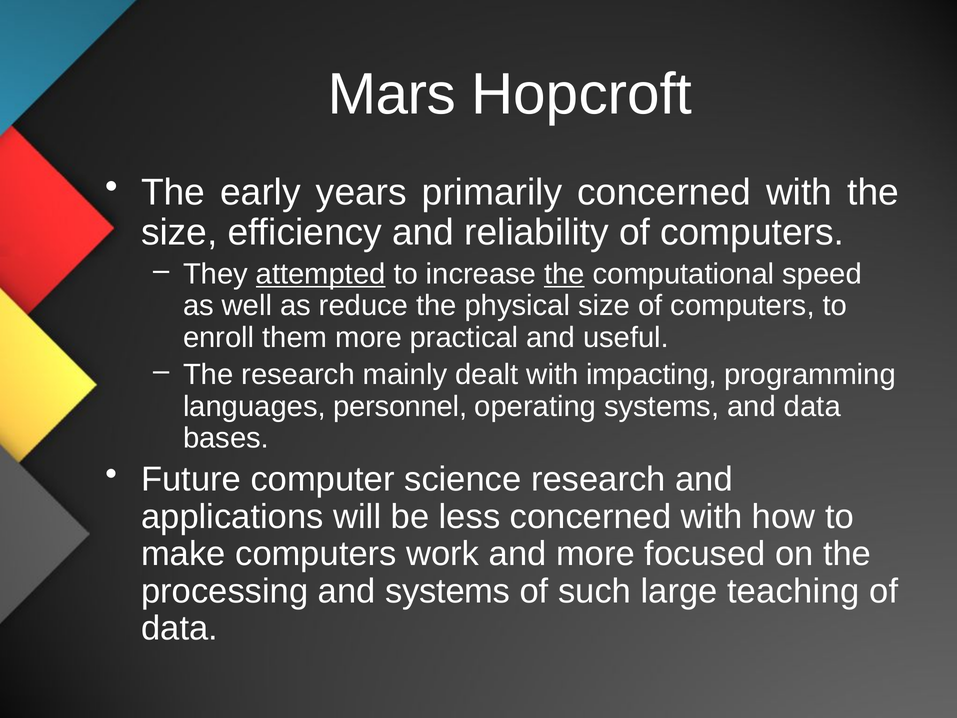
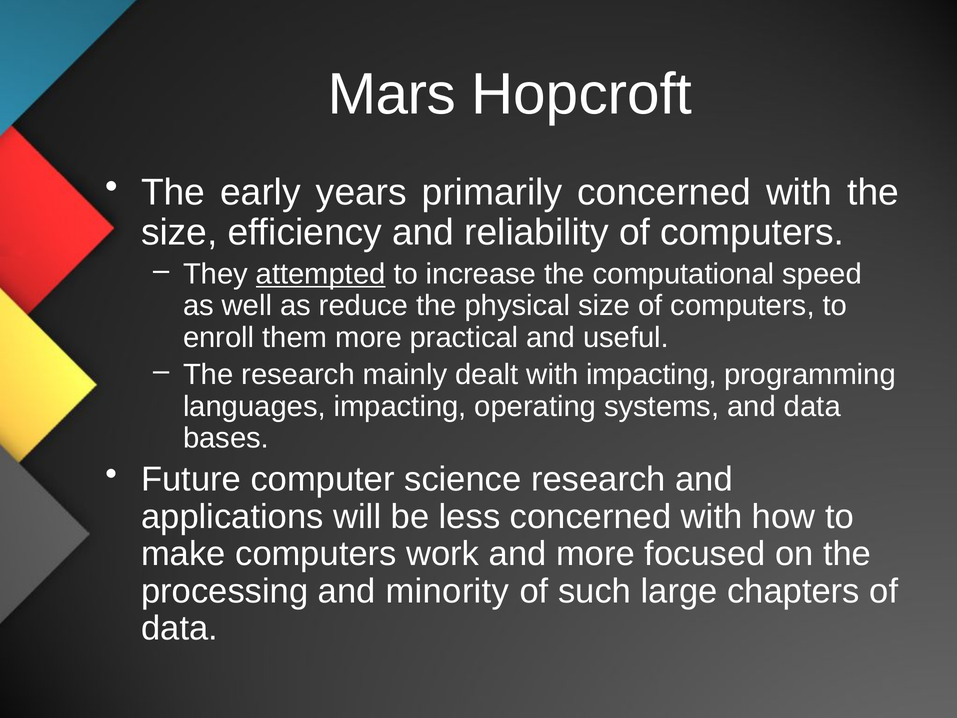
the at (564, 274) underline: present -> none
languages personnel: personnel -> impacting
and systems: systems -> minority
teaching: teaching -> chapters
